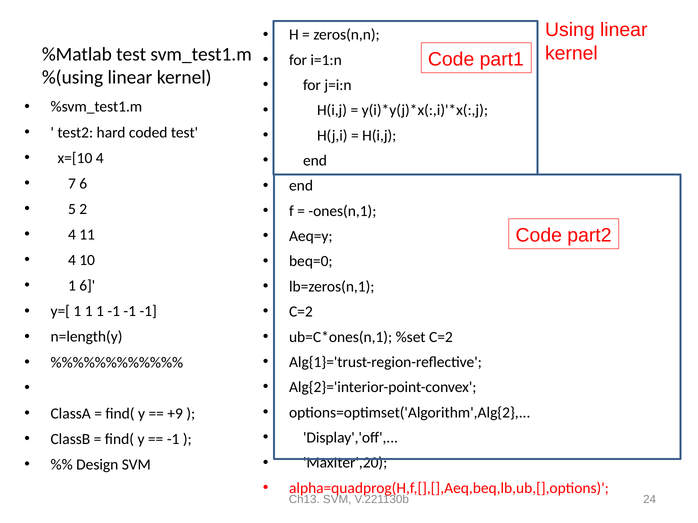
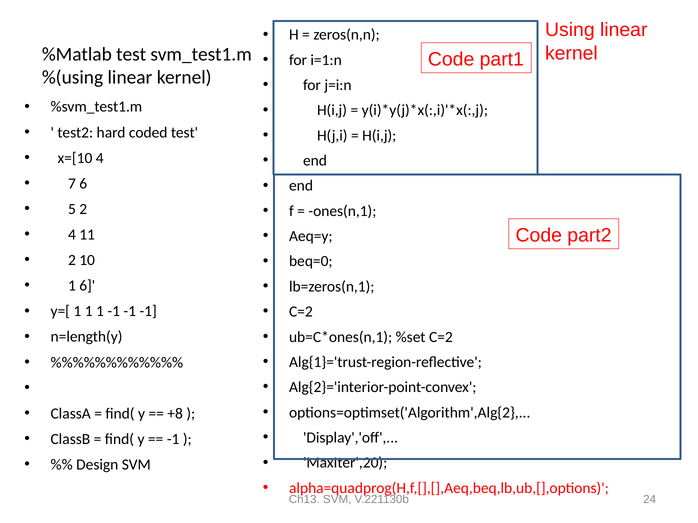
4 at (72, 260): 4 -> 2
+9: +9 -> +8
